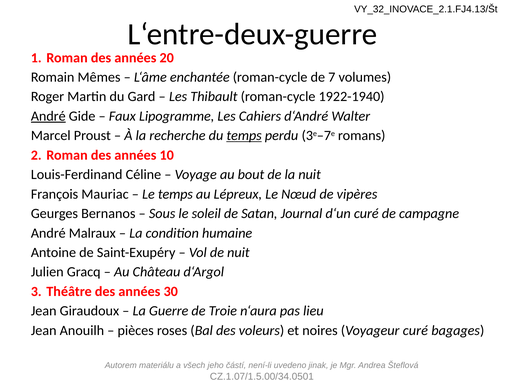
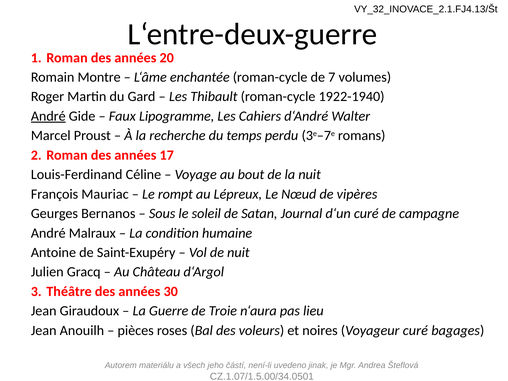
Mêmes: Mêmes -> Montre
temps at (244, 136) underline: present -> none
10: 10 -> 17
Le temps: temps -> rompt
